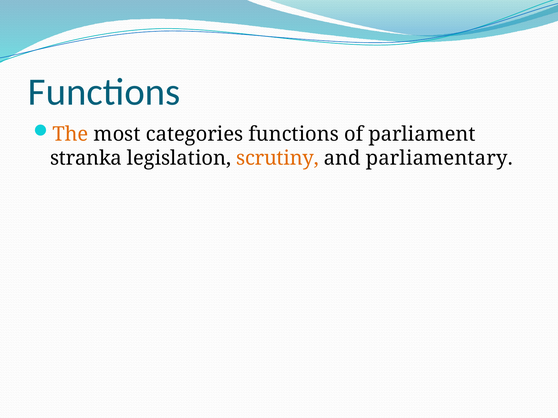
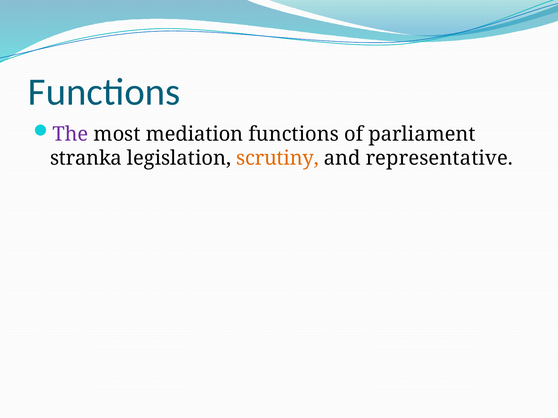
The colour: orange -> purple
categories: categories -> mediation
parliamentary: parliamentary -> representative
